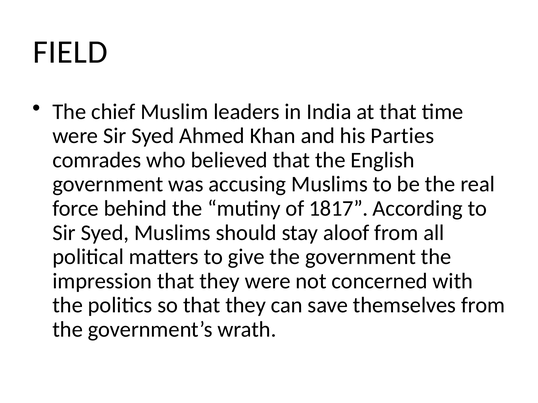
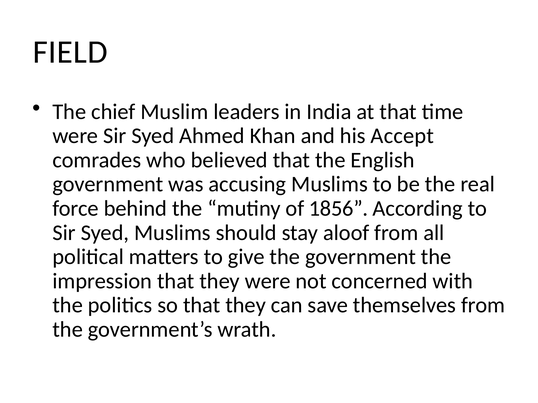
Parties: Parties -> Accept
1817: 1817 -> 1856
